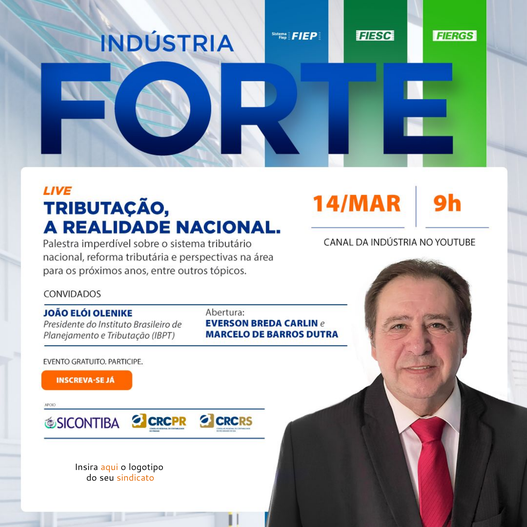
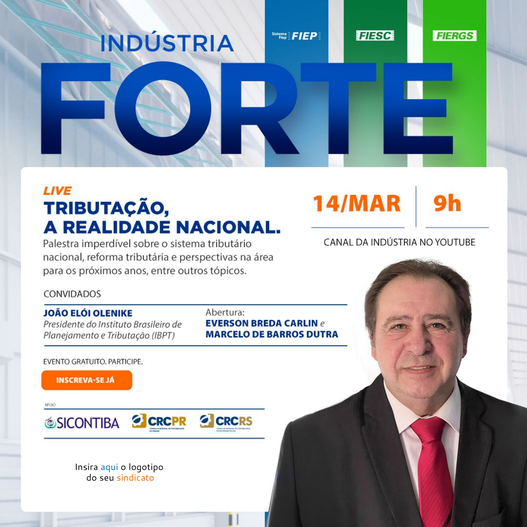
aqui colour: orange -> blue
